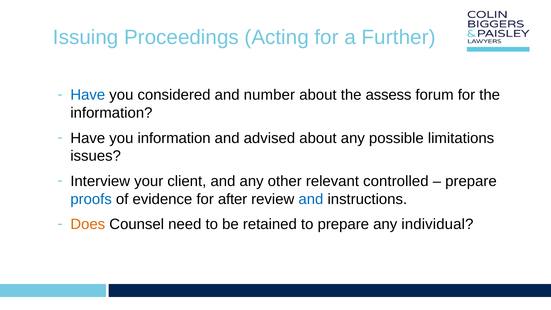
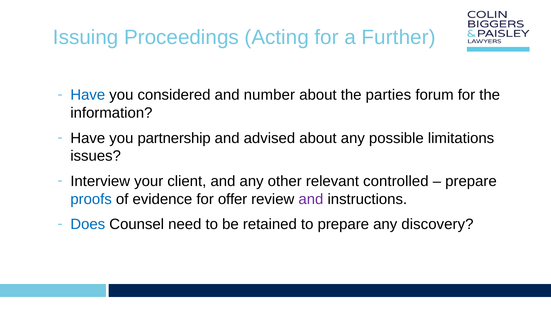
assess: assess -> parties
you information: information -> partnership
after: after -> offer
and at (311, 199) colour: blue -> purple
Does colour: orange -> blue
individual: individual -> discovery
